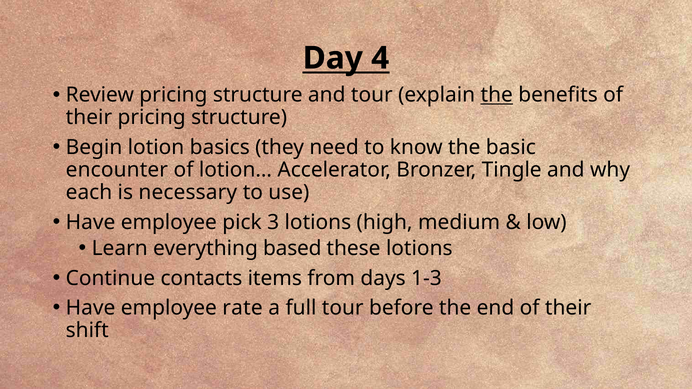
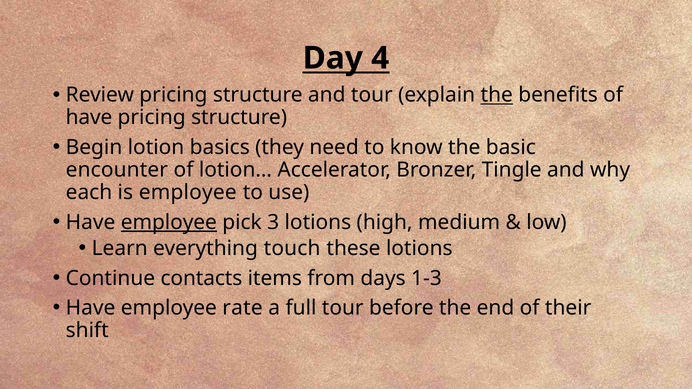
their at (89, 118): their -> have
is necessary: necessary -> employee
employee at (169, 222) underline: none -> present
based: based -> touch
